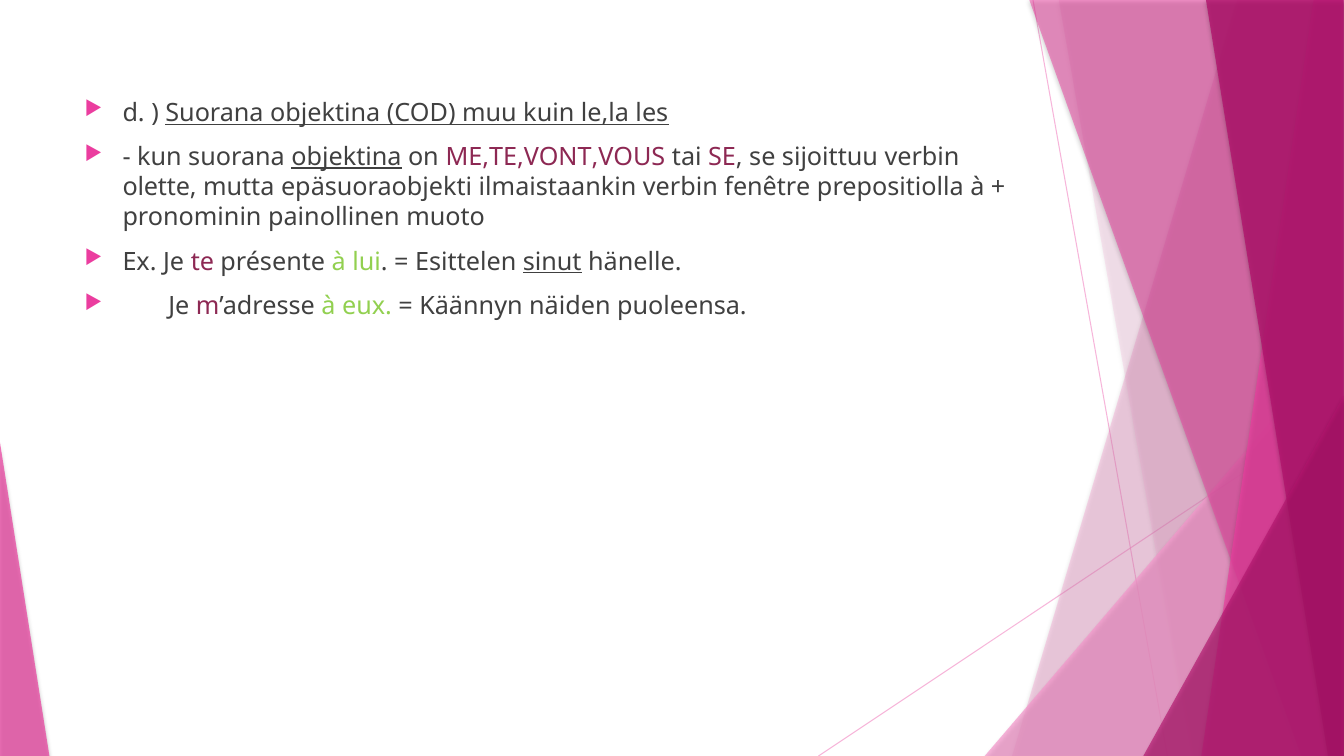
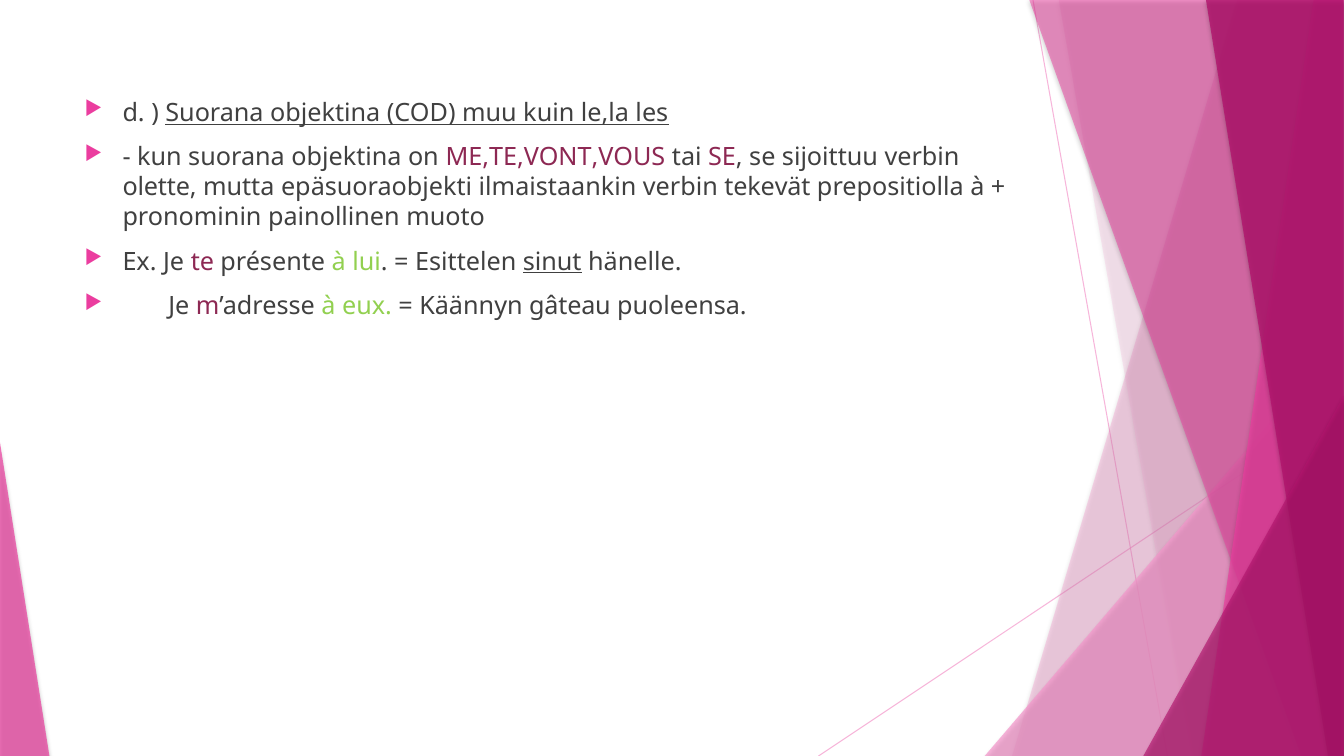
objektina at (347, 157) underline: present -> none
fenêtre: fenêtre -> tekevät
näiden: näiden -> gâteau
